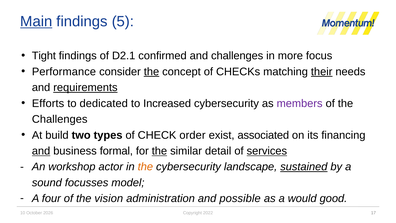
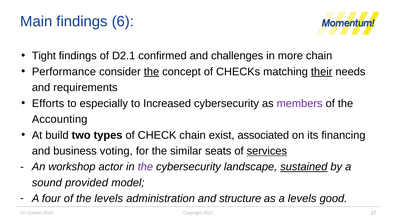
Main underline: present -> none
5: 5 -> 6
more focus: focus -> chain
requirements underline: present -> none
dedicated: dedicated -> especially
Challenges at (60, 119): Challenges -> Accounting
CHECK order: order -> chain
and at (41, 151) underline: present -> none
formal: formal -> voting
the at (159, 151) underline: present -> none
detail: detail -> seats
the at (145, 167) colour: orange -> purple
focusses: focusses -> provided
the vision: vision -> levels
possible: possible -> structure
a would: would -> levels
